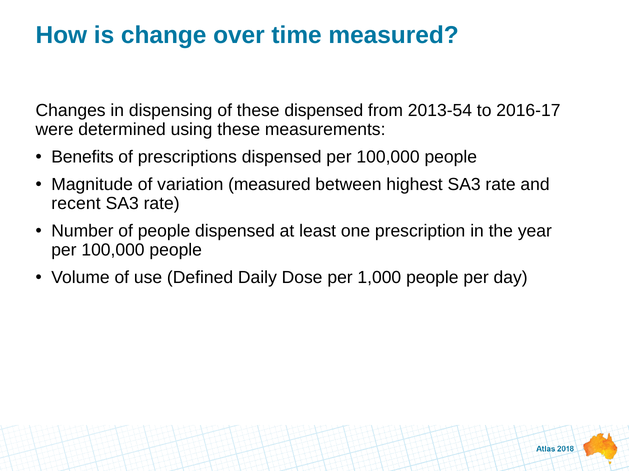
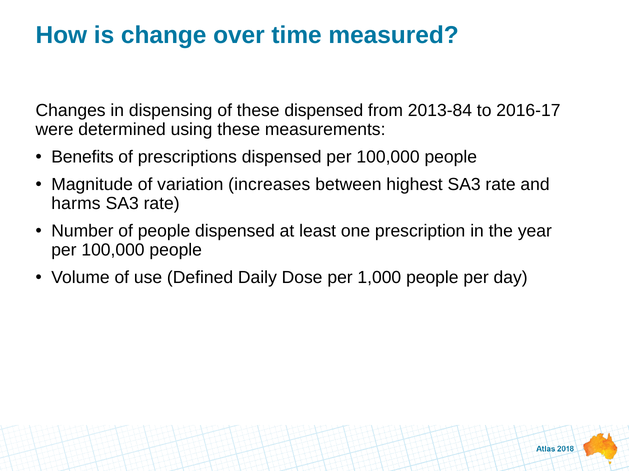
2013-54: 2013-54 -> 2013-84
variation measured: measured -> increases
recent: recent -> harms
